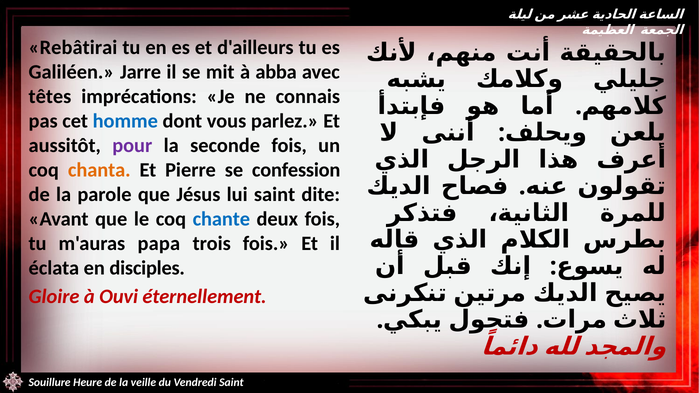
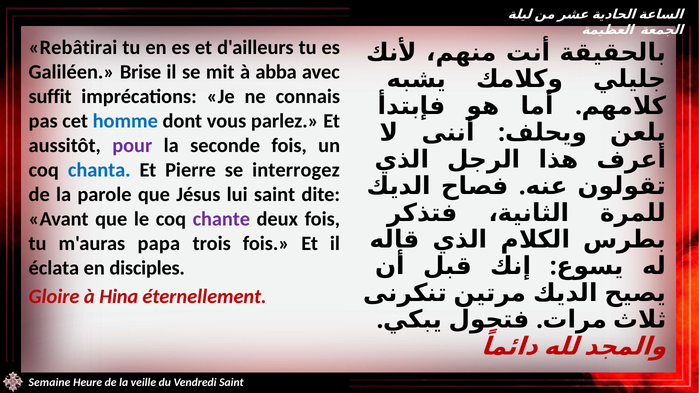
Jarre: Jarre -> Brise
têtes: têtes -> suffit
chanta colour: orange -> blue
confession: confession -> interrogez
chante colour: blue -> purple
Ouvi: Ouvi -> Hina
Souillure: Souillure -> Semaine
